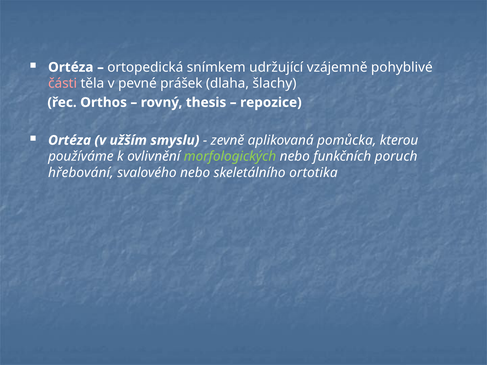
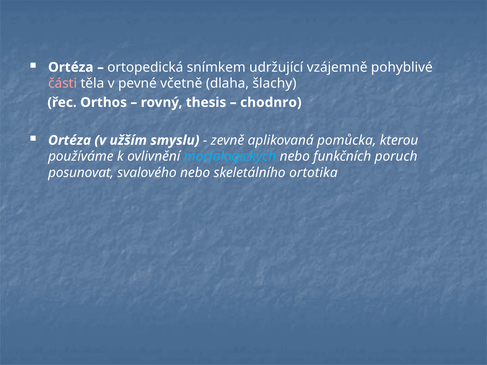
prášek: prášek -> včetně
repozice: repozice -> chodnro
morfologických colour: light green -> light blue
hřebování: hřebování -> posunovat
